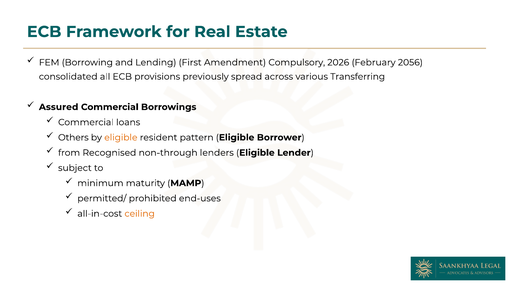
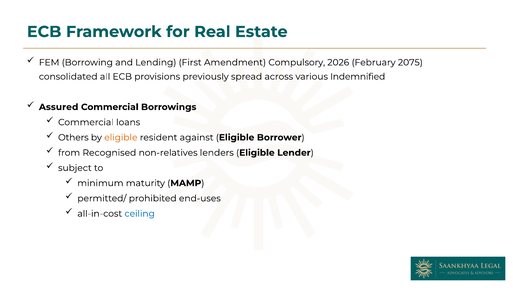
2056: 2056 -> 2075
Transferring: Transferring -> Indemnified
pattern: pattern -> against
non-through: non-through -> non-relatives
ceiling colour: orange -> blue
